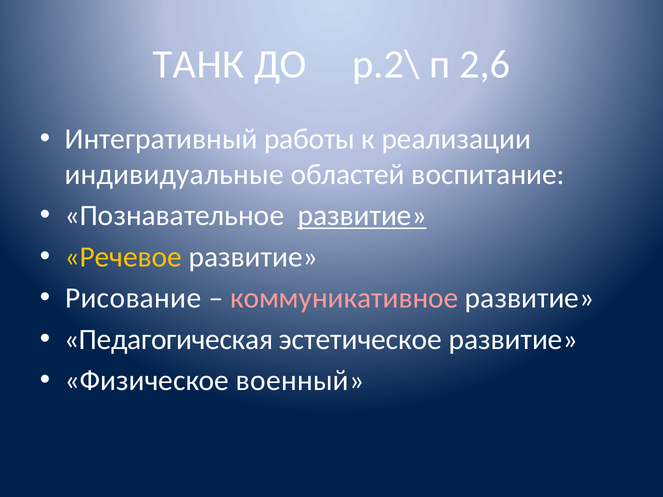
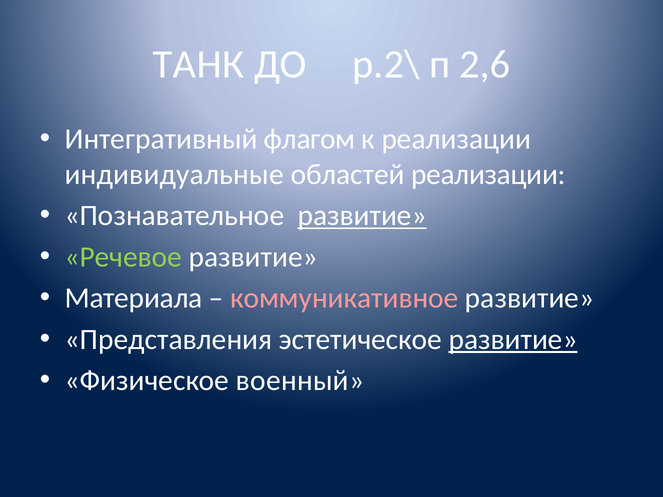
работы: работы -> флагом
областей воспитание: воспитание -> реализации
Речевое colour: yellow -> light green
Рисование: Рисование -> Материала
Педагогическая: Педагогическая -> Представления
развитие at (513, 340) underline: none -> present
